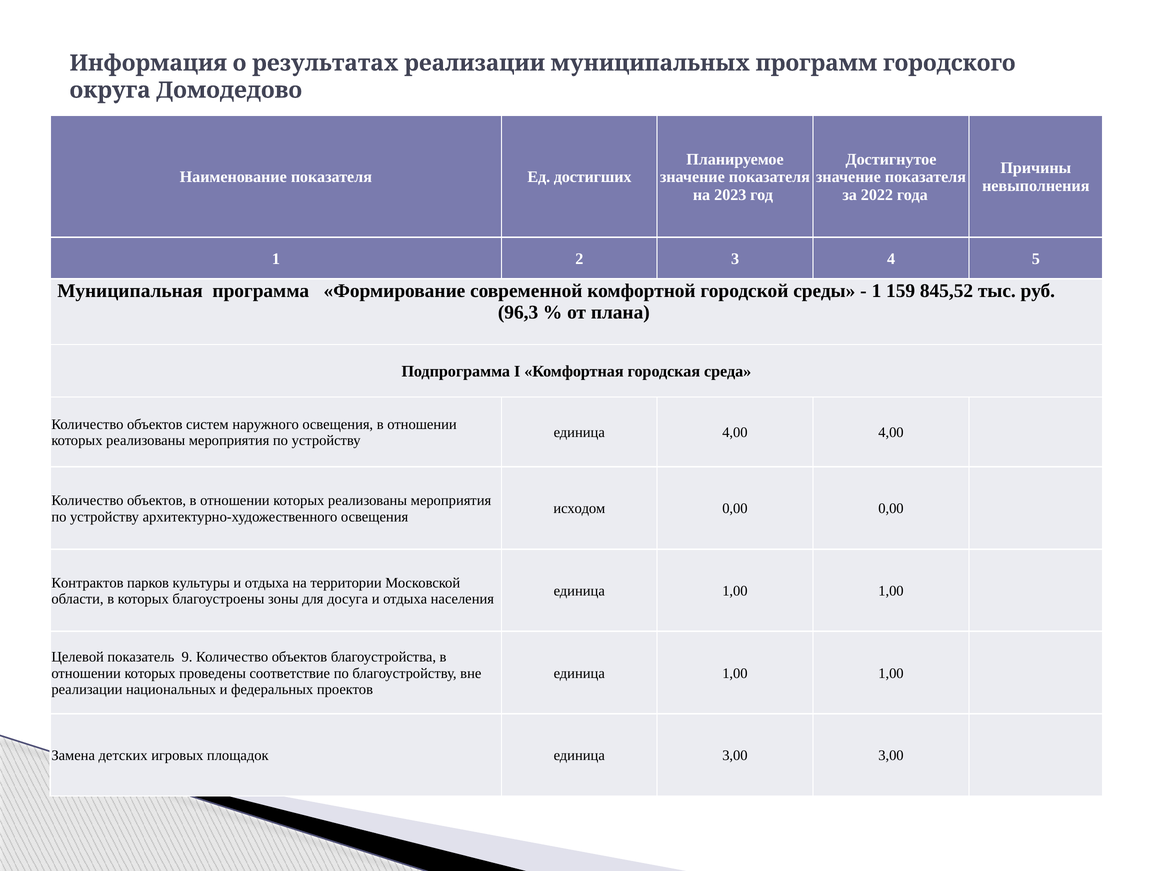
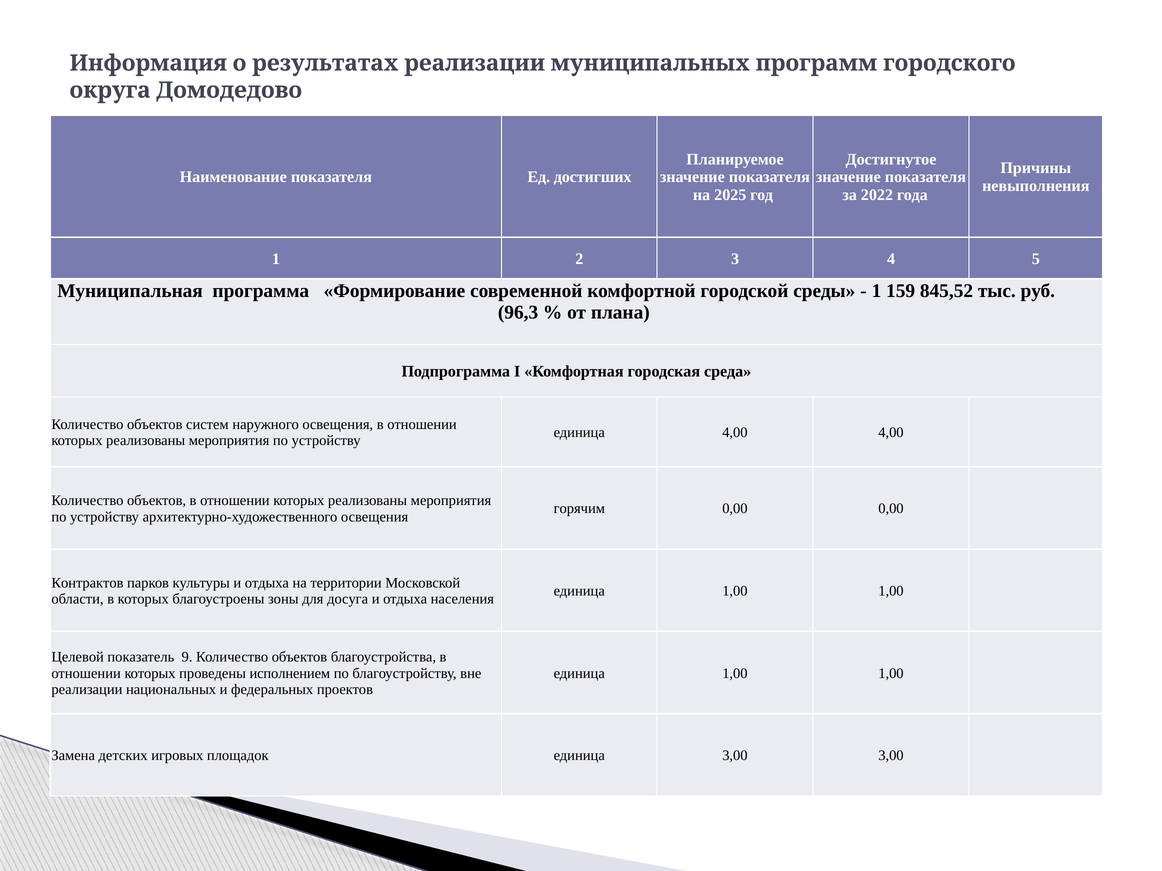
2023: 2023 -> 2025
исходом: исходом -> горячим
соответствие: соответствие -> исполнением
